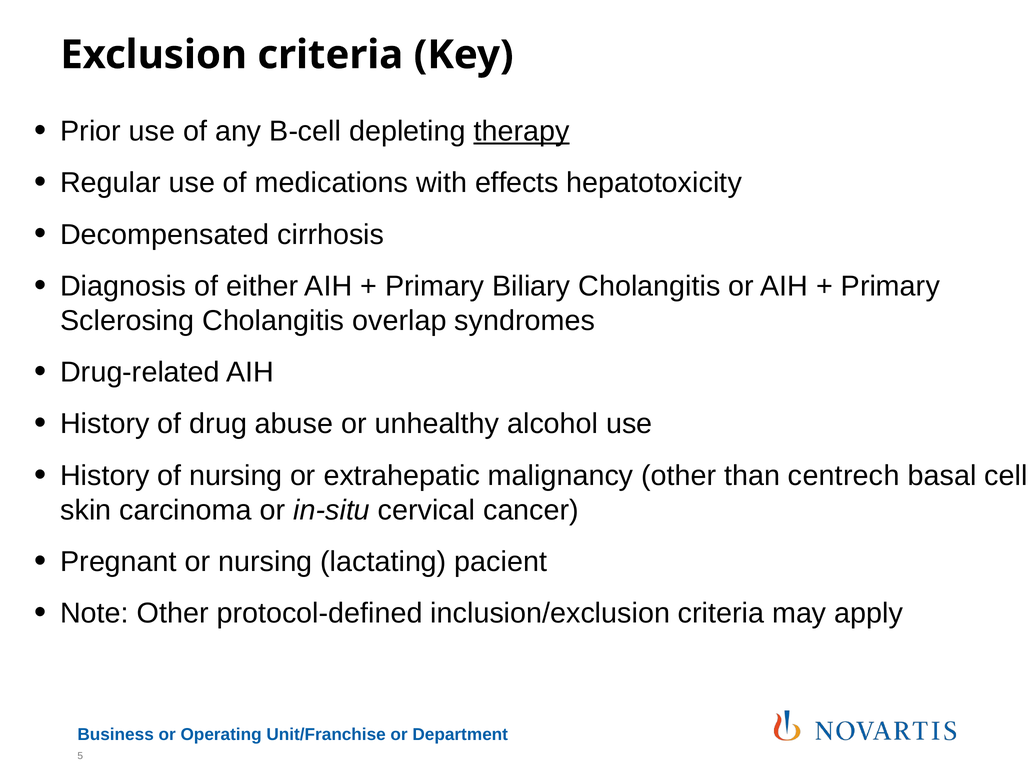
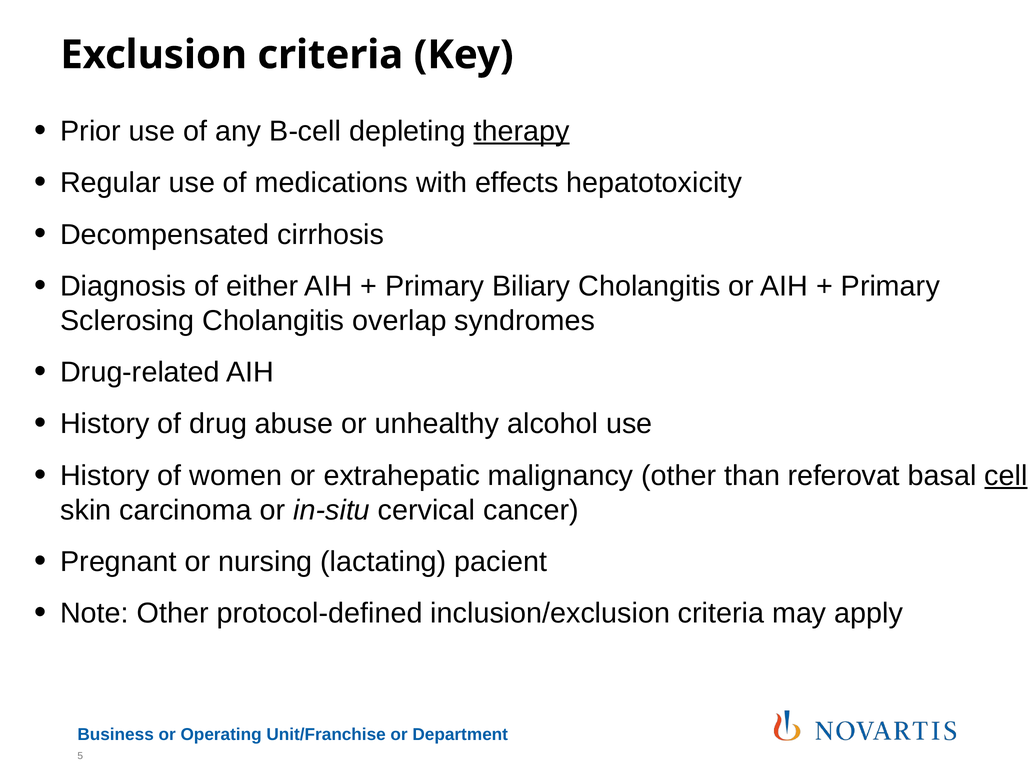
of nursing: nursing -> women
centrech: centrech -> referovat
cell underline: none -> present
